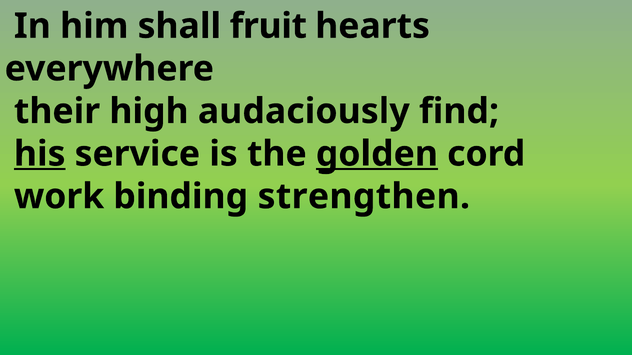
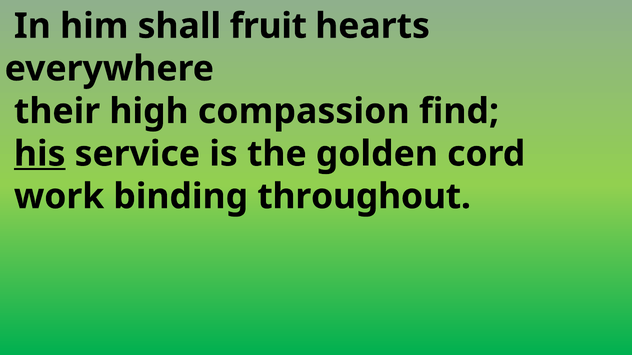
audaciously: audaciously -> compassion
golden underline: present -> none
strengthen: strengthen -> throughout
